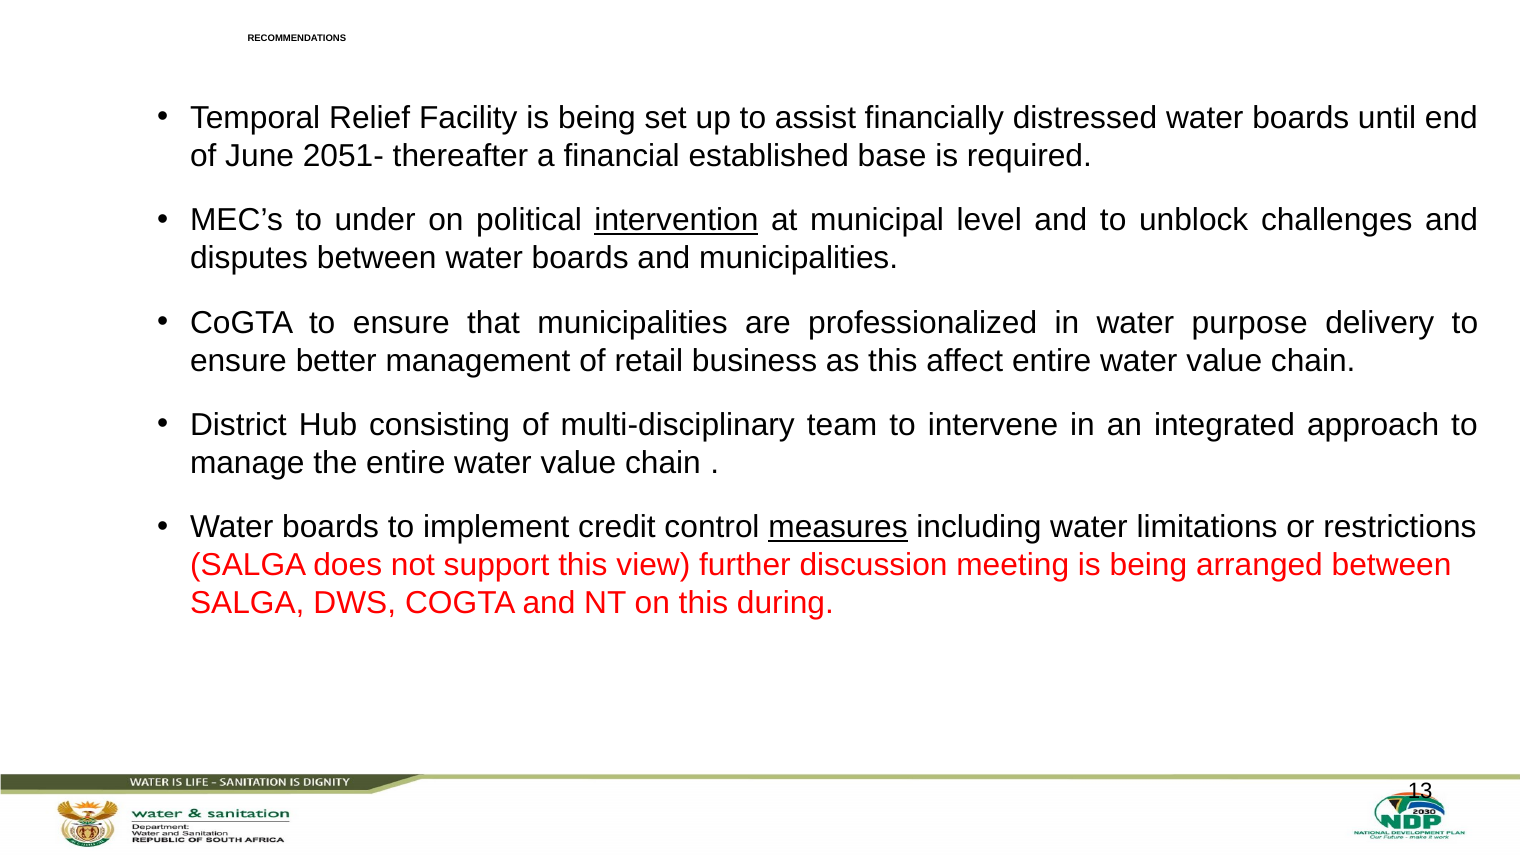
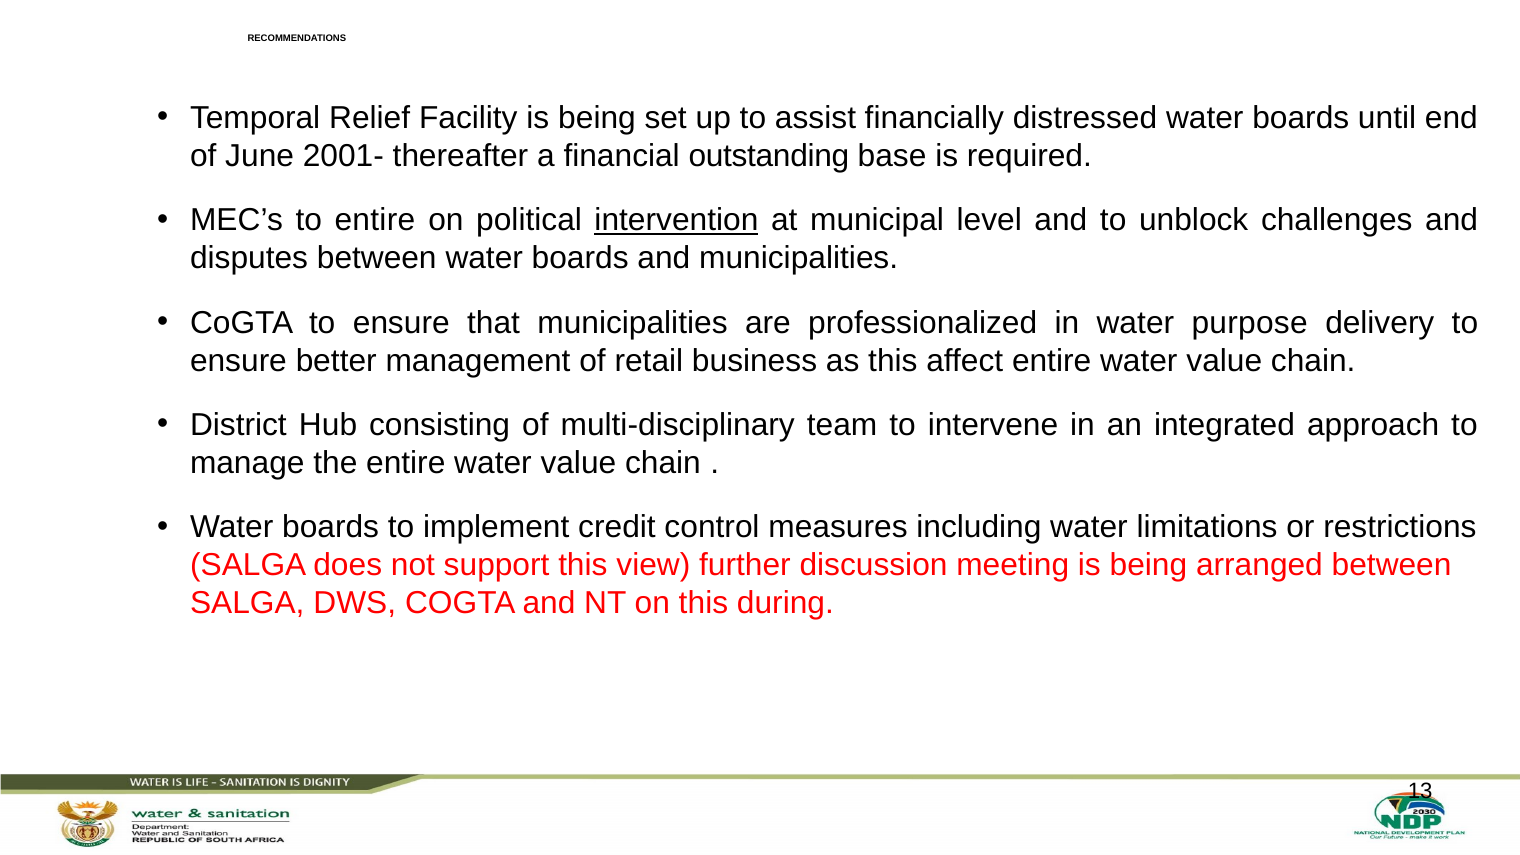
2051-: 2051- -> 2001-
established: established -> outstanding
to under: under -> entire
measures underline: present -> none
